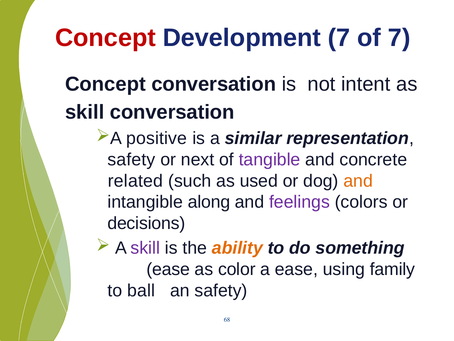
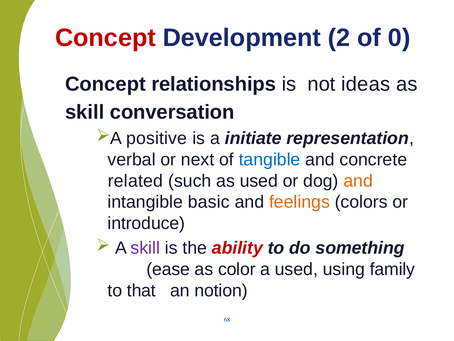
Development 7: 7 -> 2
of 7: 7 -> 0
Concept conversation: conversation -> relationships
intent: intent -> ideas
similar: similar -> initiate
safety at (131, 159): safety -> verbal
tangible colour: purple -> blue
along: along -> basic
feelings colour: purple -> orange
decisions: decisions -> introduce
ability colour: orange -> red
a ease: ease -> used
ball: ball -> that
an safety: safety -> notion
